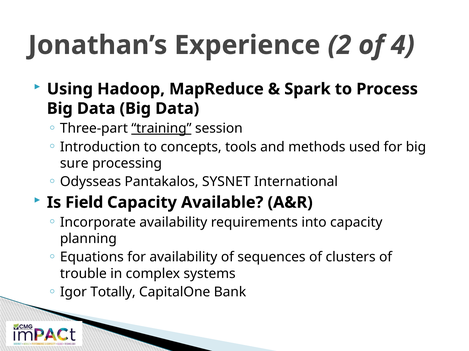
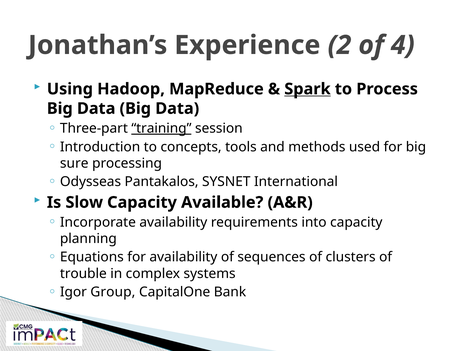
Spark underline: none -> present
Field: Field -> Slow
Totally: Totally -> Group
